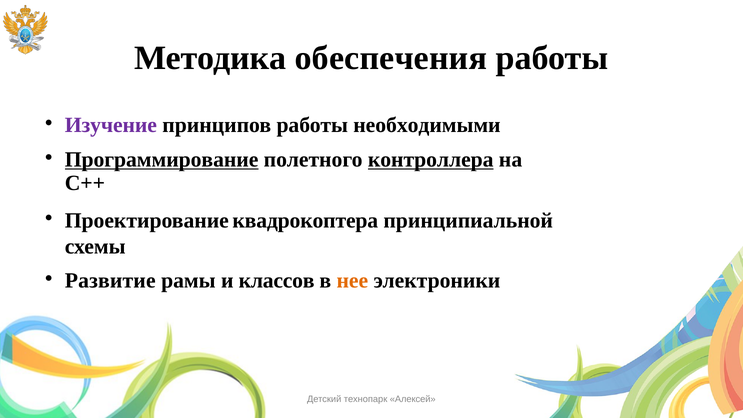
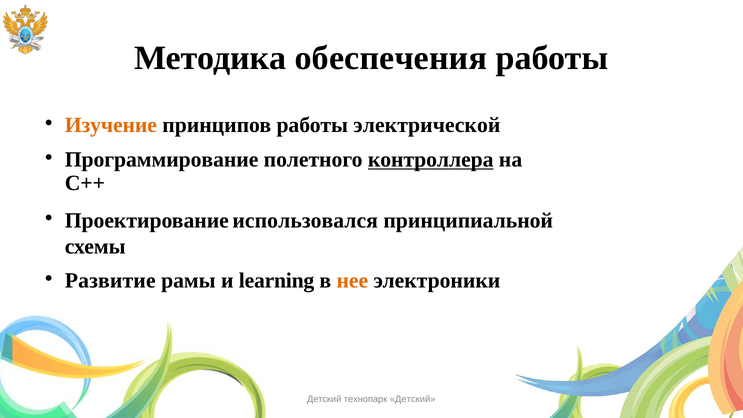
Изучение colour: purple -> orange
необходимыми: необходимыми -> электрической
Программирование underline: present -> none
квадрокоптера: квадрокоптера -> использовался
классов: классов -> learning
технопарк Алексей: Алексей -> Детский
